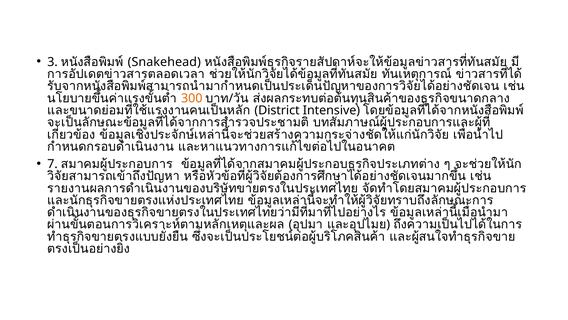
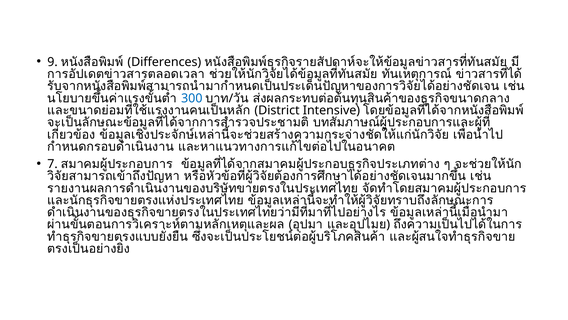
3: 3 -> 9
Snakehead: Snakehead -> Differences
300 colour: orange -> blue
